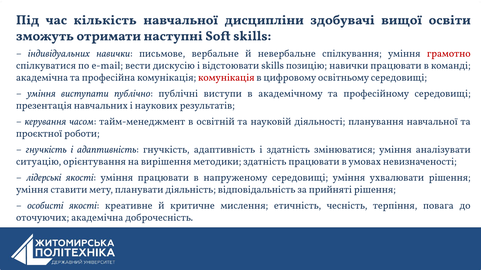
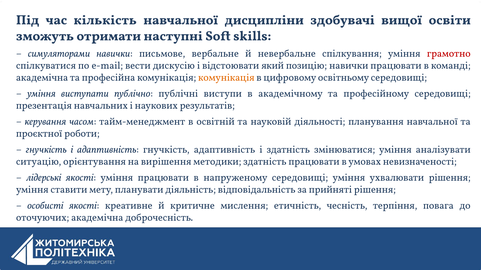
індивідуальних: індивідуальних -> симуляторами
відстоювати skills: skills -> який
комунікація at (226, 78) colour: red -> orange
